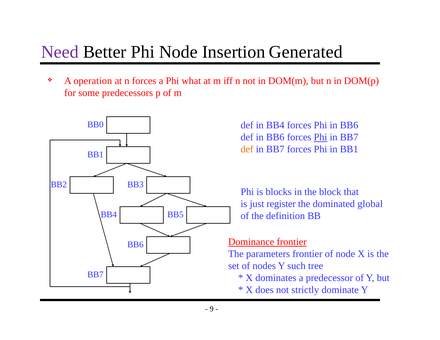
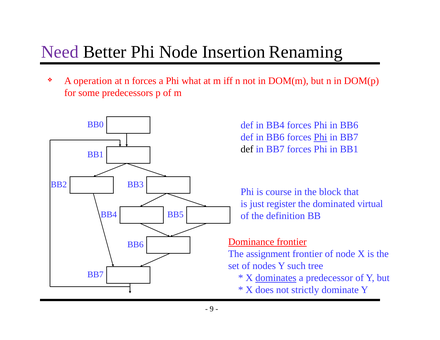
Generated: Generated -> Renaming
def at (247, 149) colour: orange -> black
blocks: blocks -> course
global: global -> virtual
parameters: parameters -> assignment
dominates underline: none -> present
